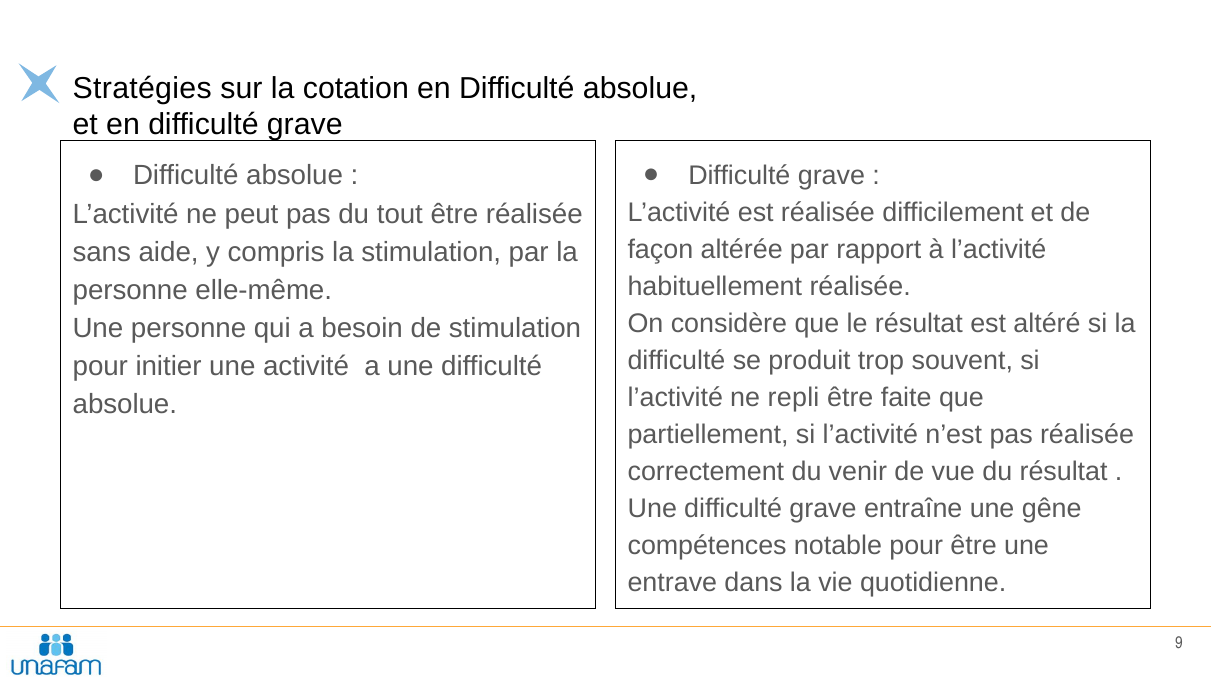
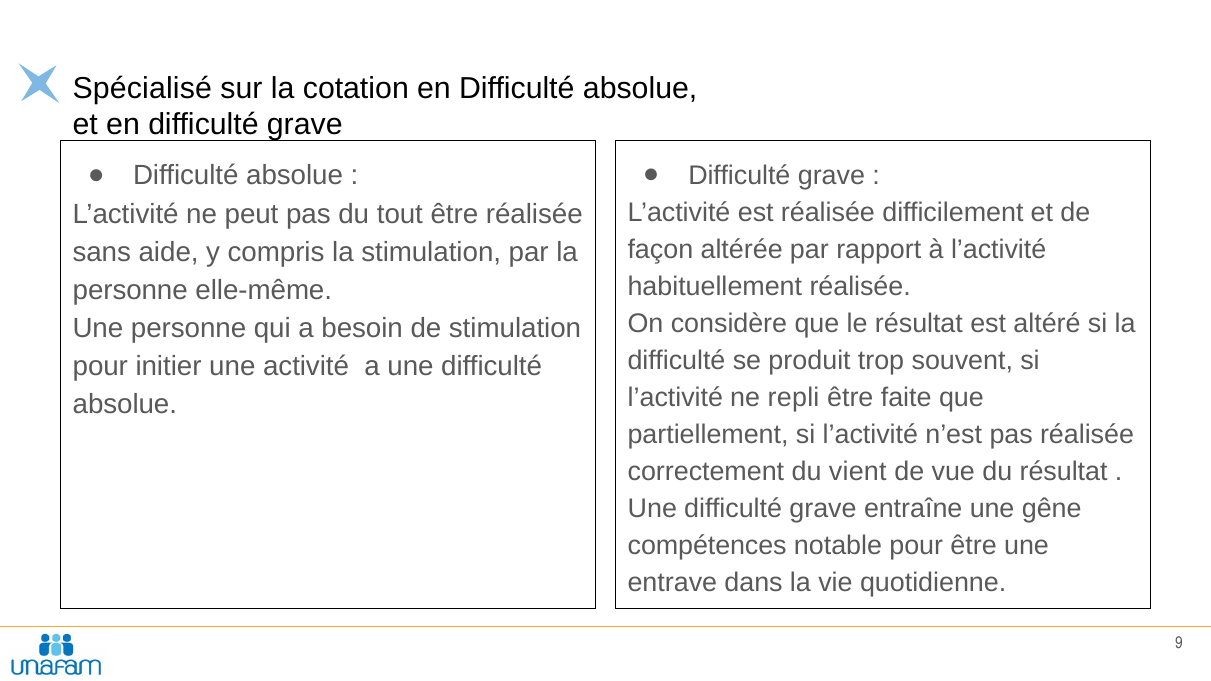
Stratégies: Stratégies -> Spécialisé
venir: venir -> vient
